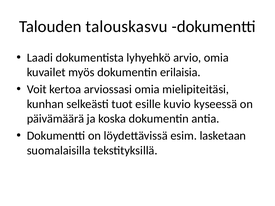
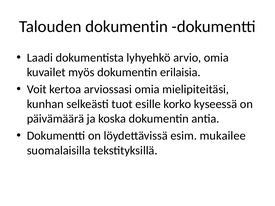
Talouden talouskasvu: talouskasvu -> dokumentin
kuvio: kuvio -> korko
lasketaan: lasketaan -> mukailee
